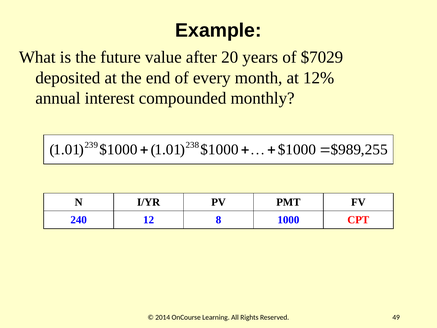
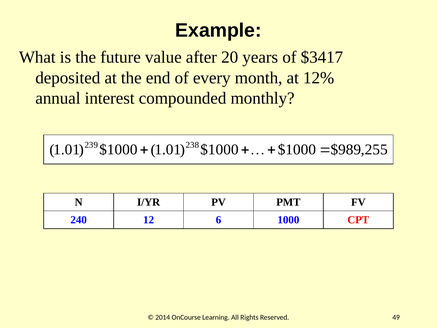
$7029: $7029 -> $3417
8: 8 -> 6
